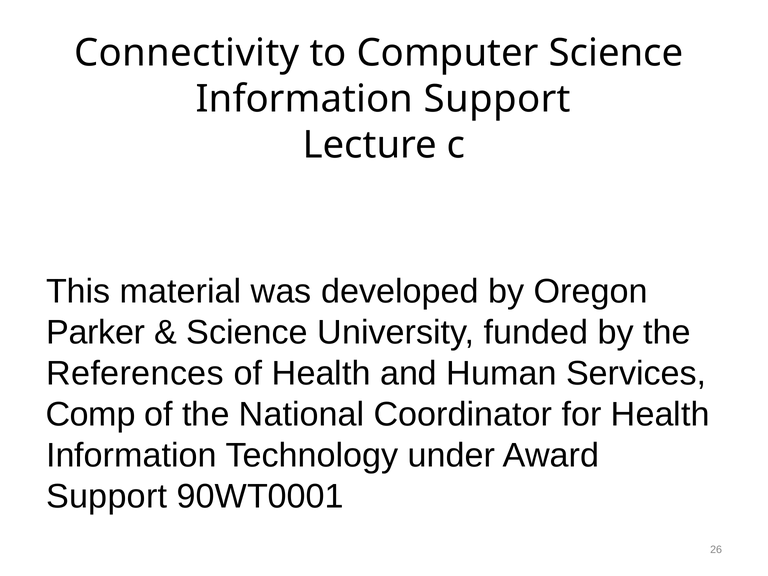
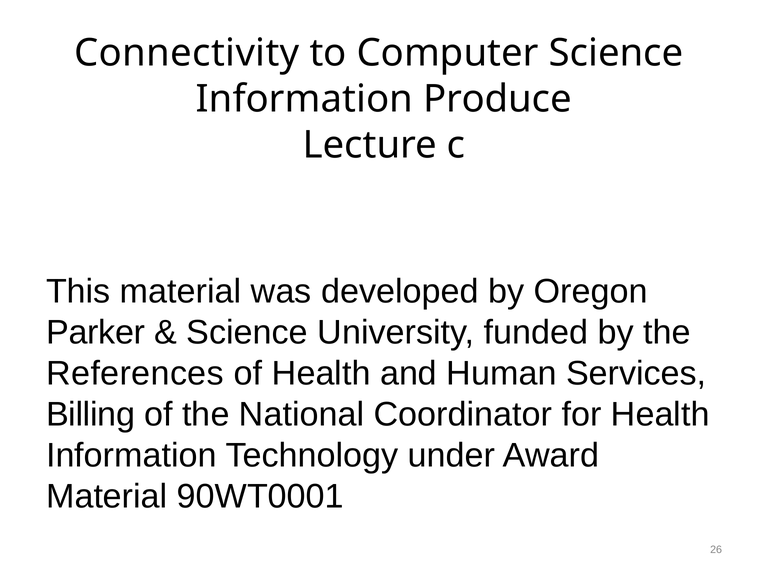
Information Support: Support -> Produce
Comp: Comp -> Billing
Support at (107, 496): Support -> Material
